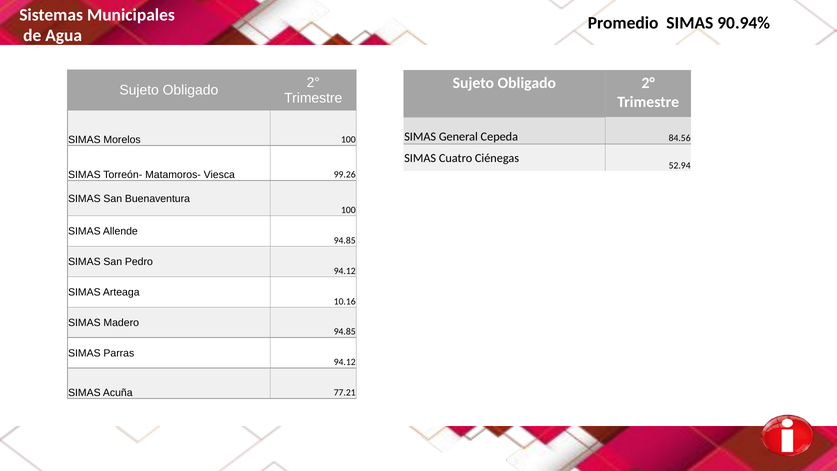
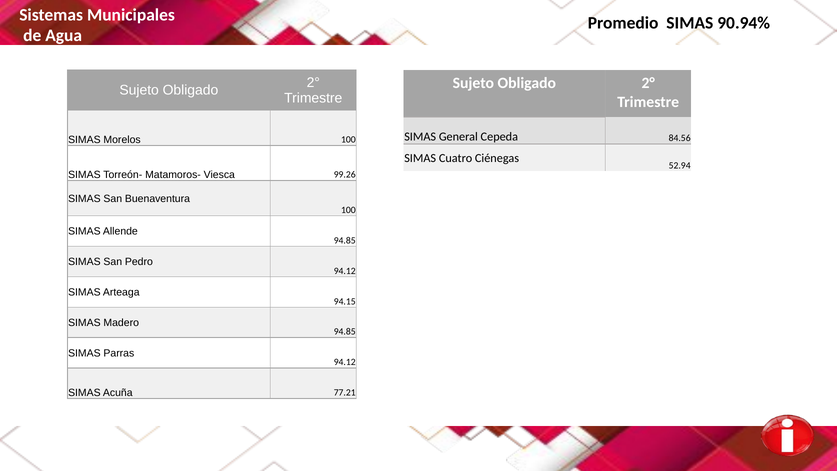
10.16: 10.16 -> 94.15
